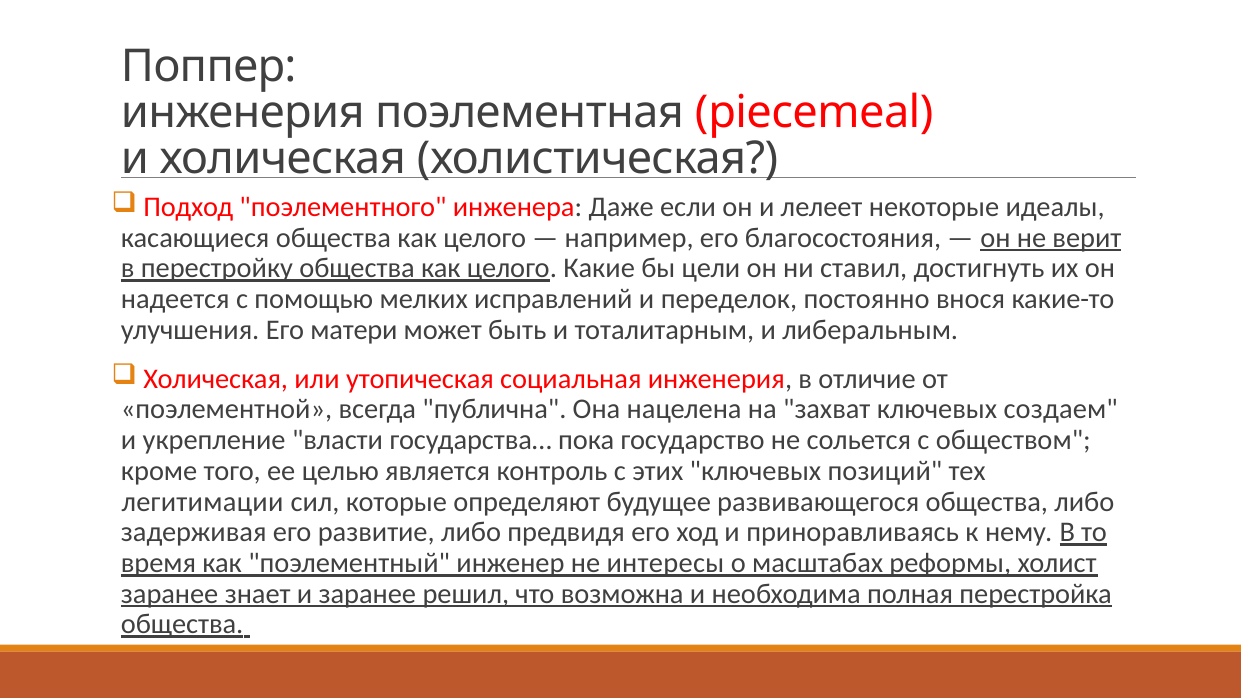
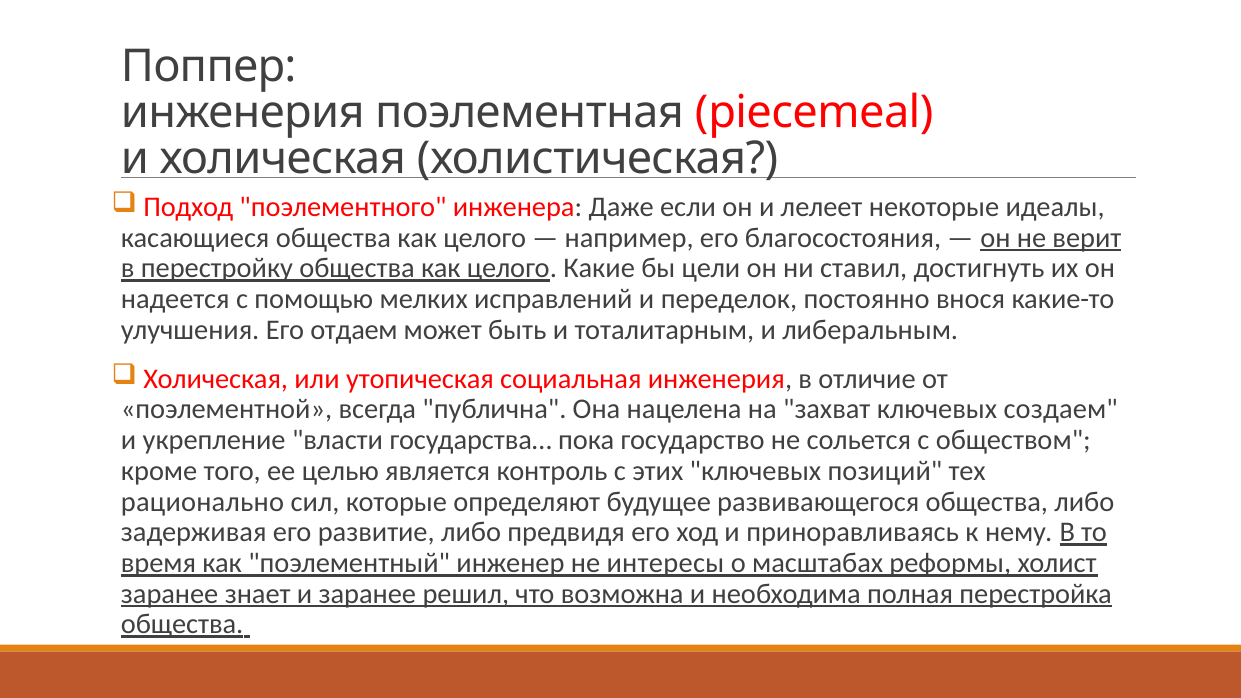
матери: матери -> отдаем
легитимации: легитимации -> рационально
